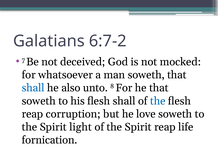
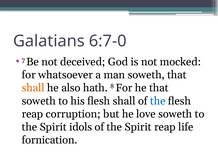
6:7-2: 6:7-2 -> 6:7-0
shall at (33, 88) colour: blue -> orange
unto: unto -> hath
light: light -> idols
